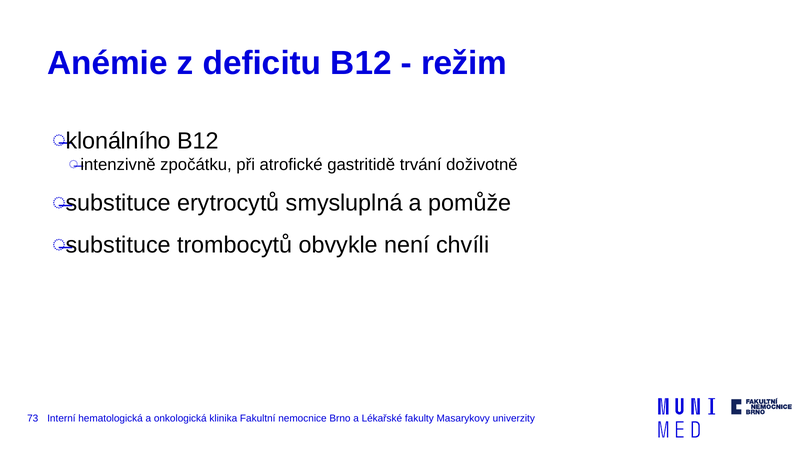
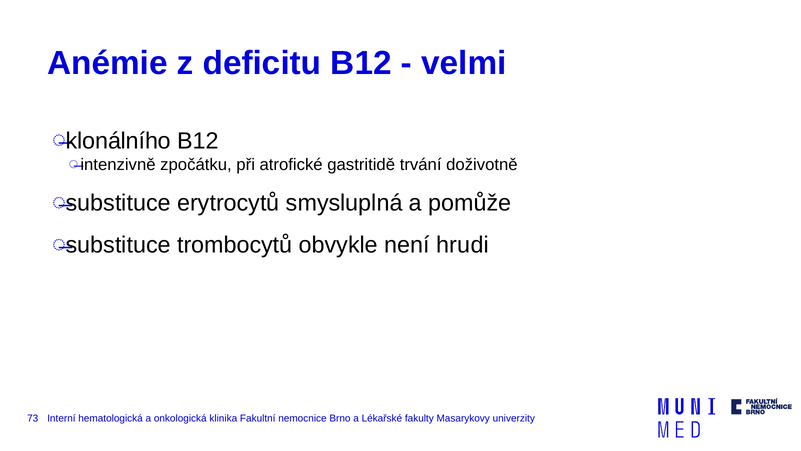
režim: režim -> velmi
chvíli: chvíli -> hrudi
